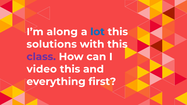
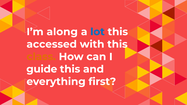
solutions: solutions -> accessed
class colour: purple -> orange
video: video -> guide
